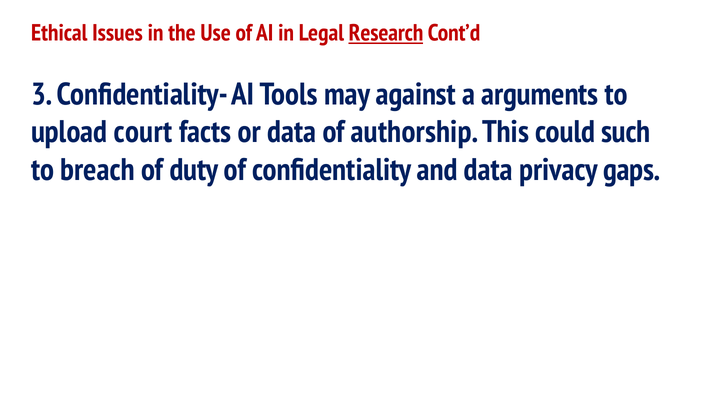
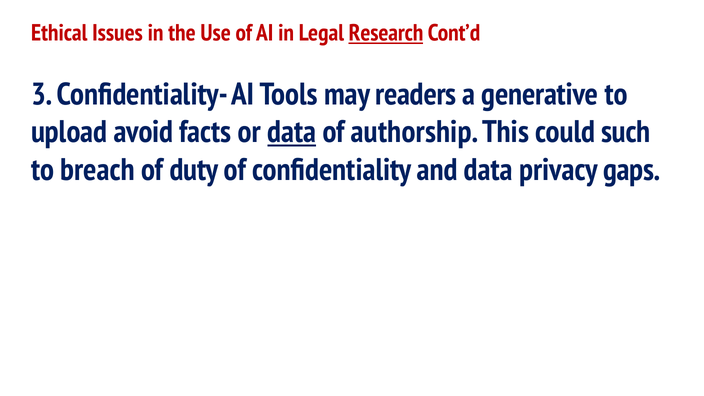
against: against -> readers
arguments: arguments -> generative
court: court -> avoid
data at (292, 132) underline: none -> present
